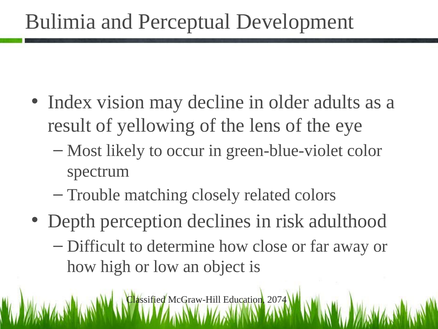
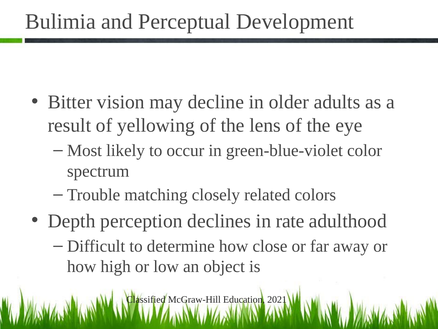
Index: Index -> Bitter
risk: risk -> rate
2074: 2074 -> 2021
